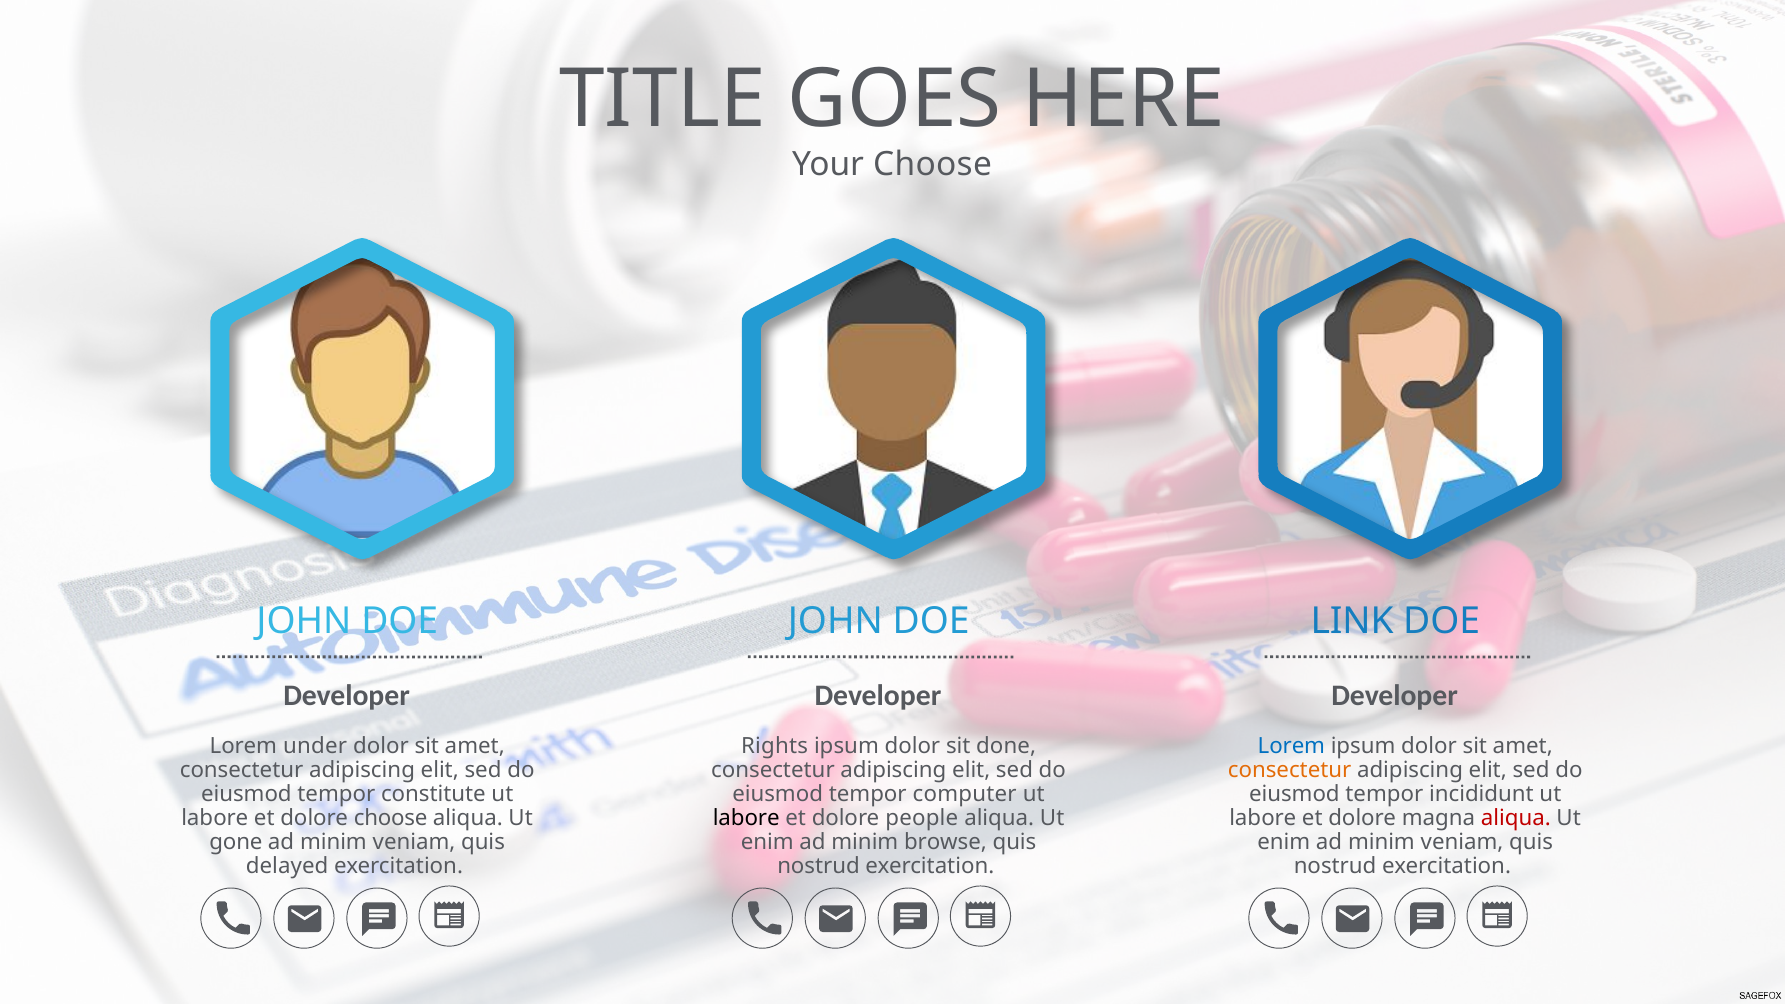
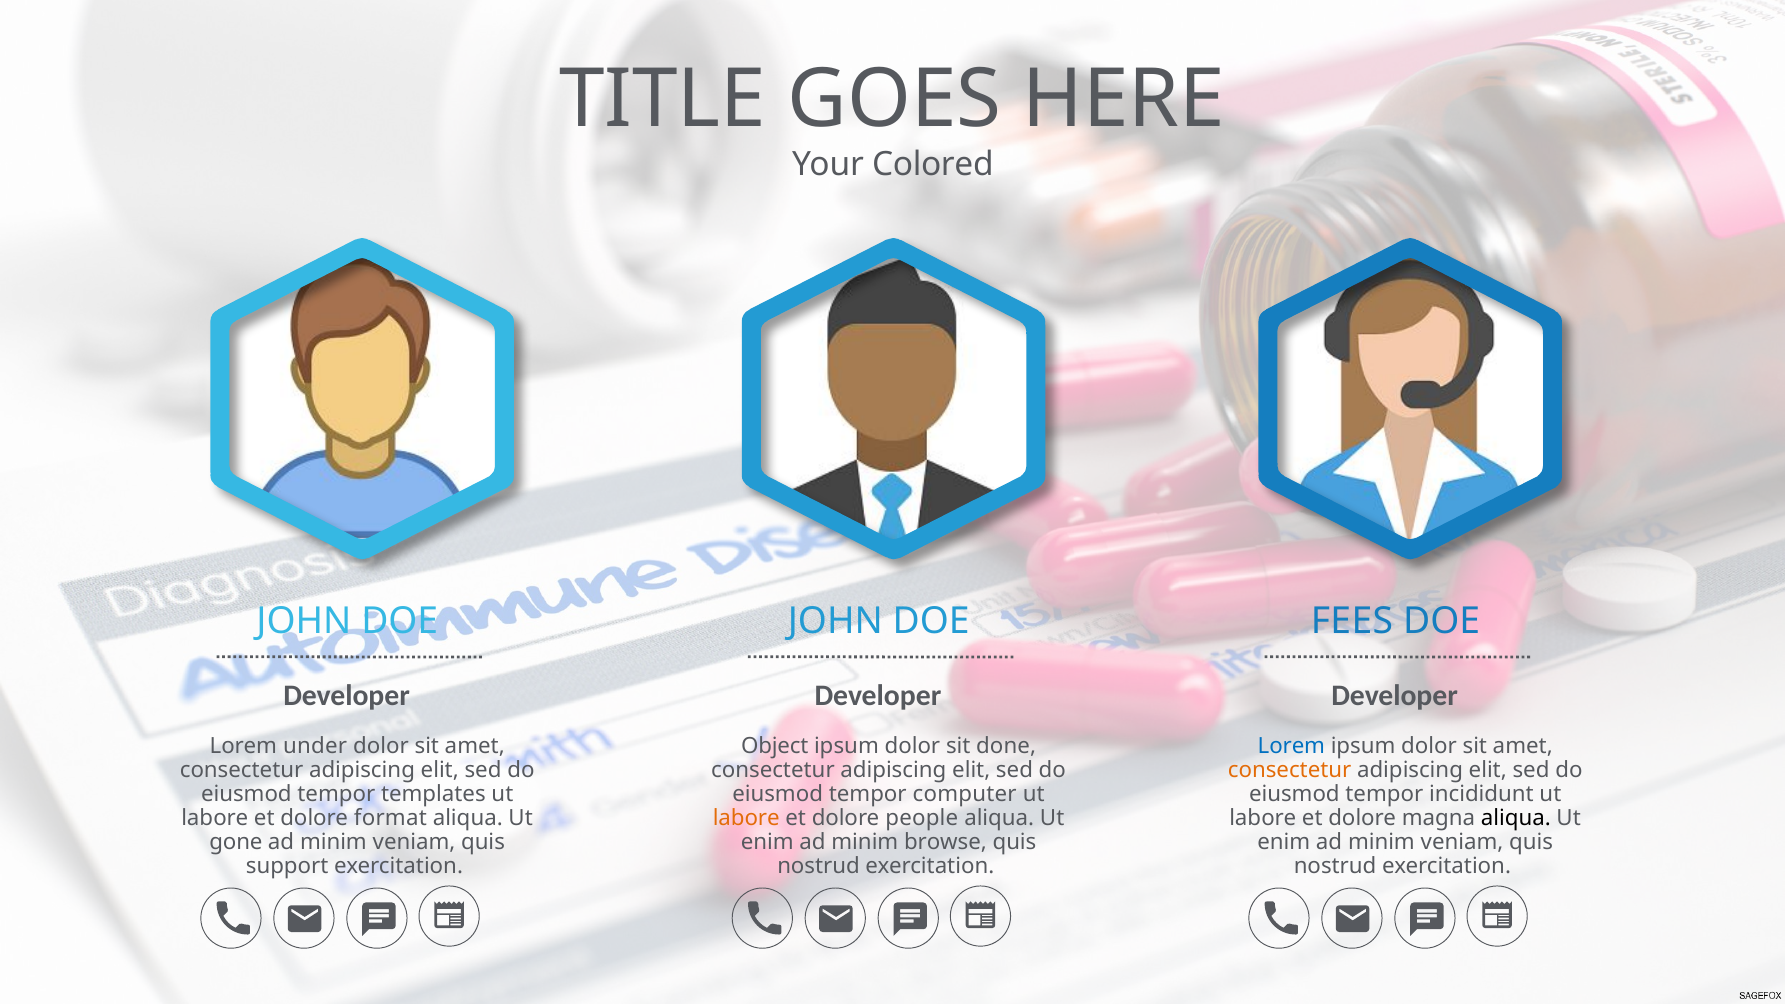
Your Choose: Choose -> Colored
LINK: LINK -> FEES
Rights: Rights -> Object
constitute: constitute -> templates
dolore choose: choose -> format
labore at (746, 818) colour: black -> orange
aliqua at (1516, 818) colour: red -> black
delayed: delayed -> support
